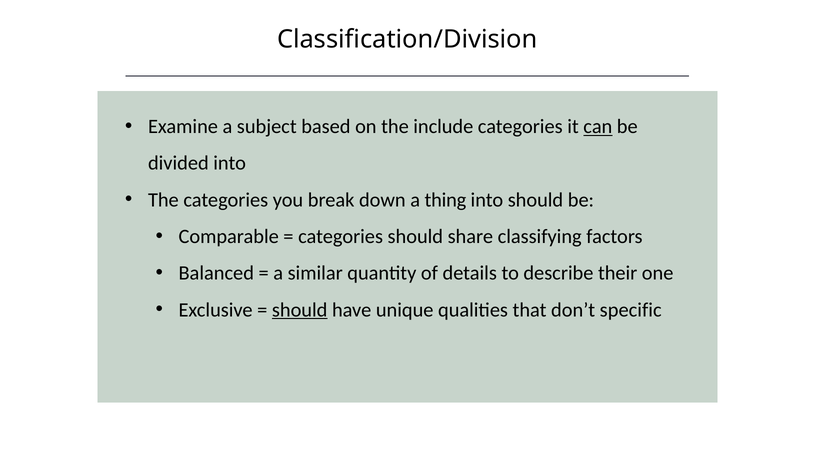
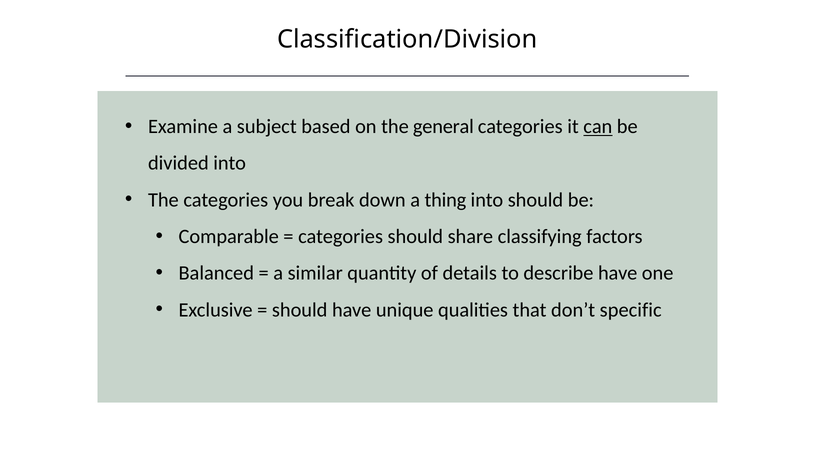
include: include -> general
describe their: their -> have
should at (300, 310) underline: present -> none
